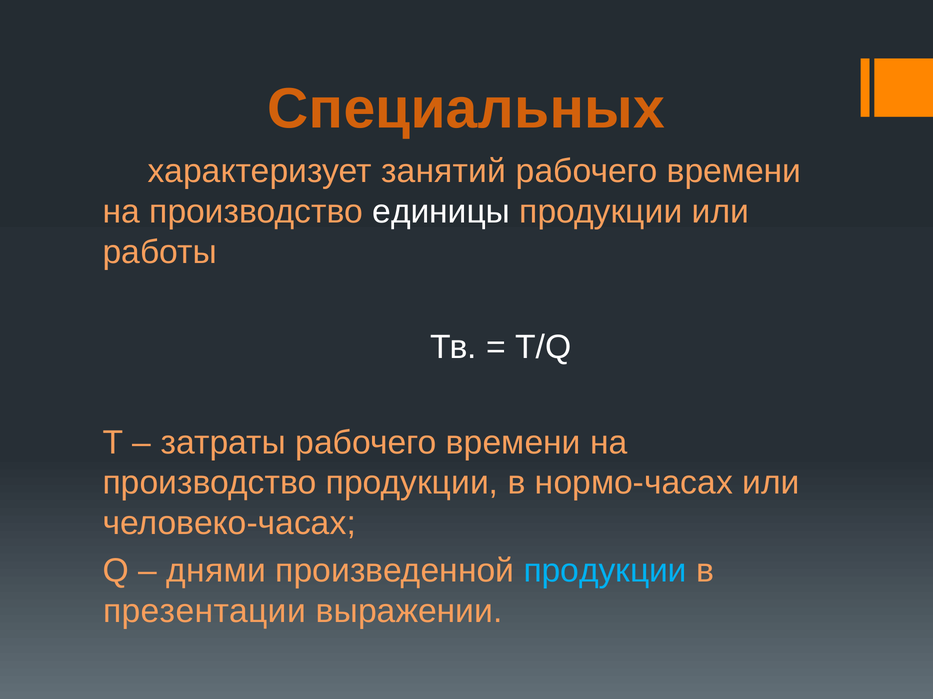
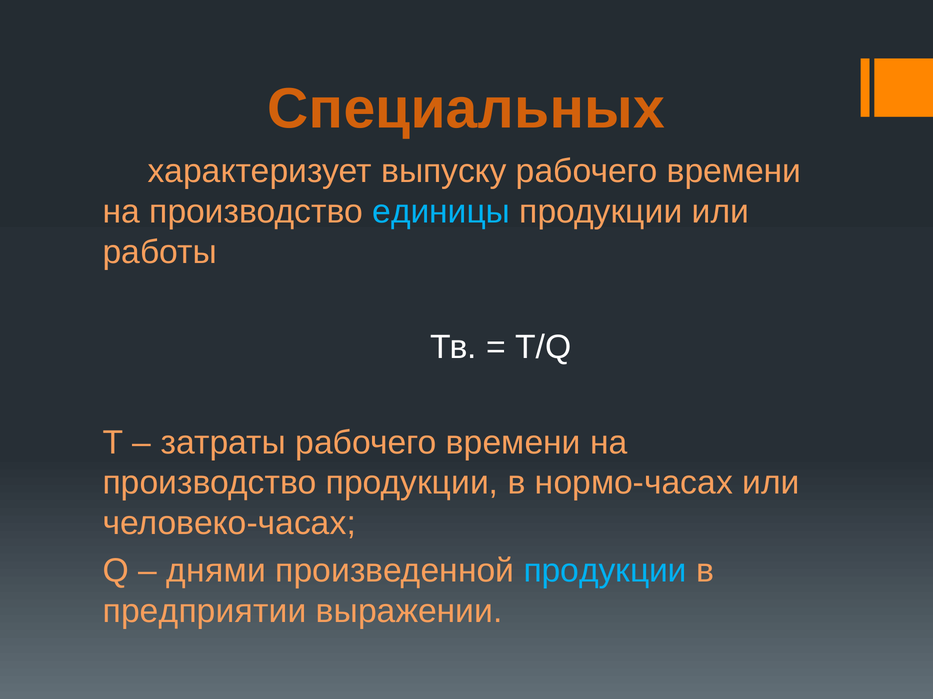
занятий: занятий -> выпуску
единицы colour: white -> light blue
презентации: презентации -> предприятии
